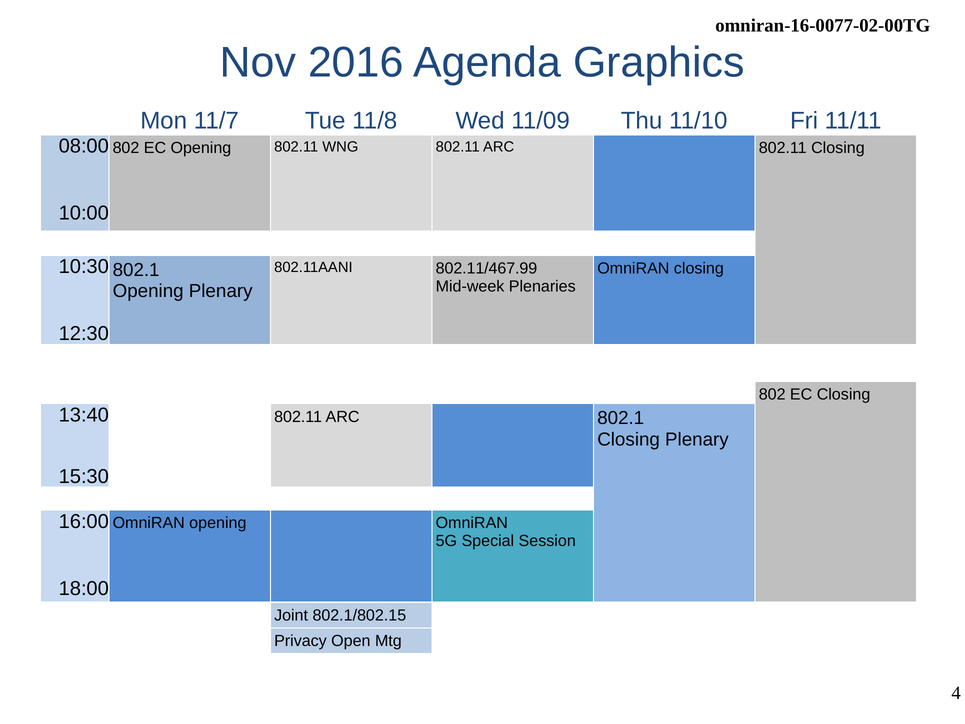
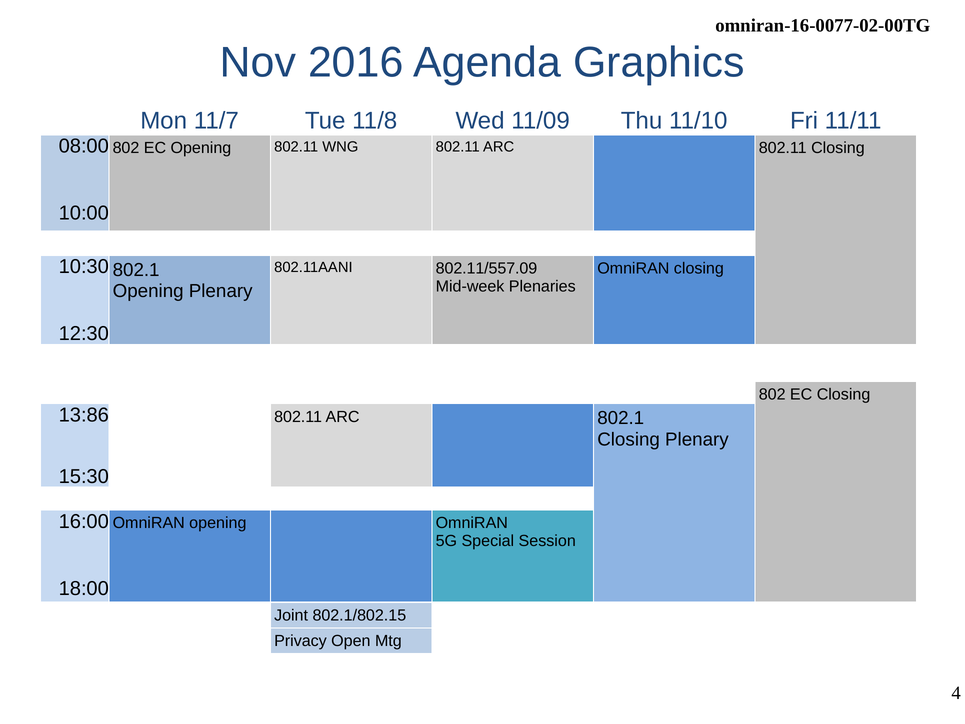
802.11/467.99: 802.11/467.99 -> 802.11/557.09
13:40: 13:40 -> 13:86
